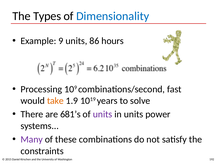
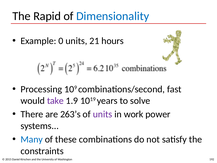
Types: Types -> Rapid
9: 9 -> 0
86: 86 -> 21
take colour: orange -> purple
681’s: 681’s -> 263’s
in units: units -> work
Many colour: purple -> blue
